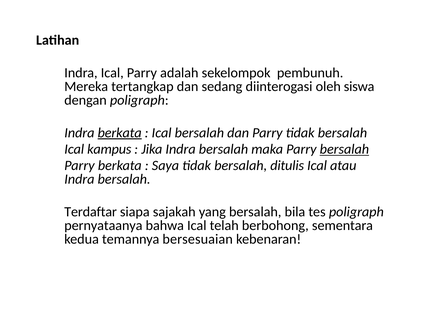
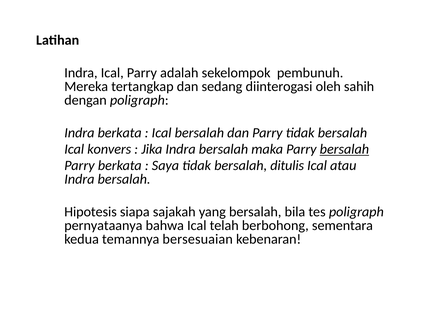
siswa: siswa -> sahih
berkata at (120, 133) underline: present -> none
kampus: kampus -> konvers
Terdaftar: Terdaftar -> Hipotesis
